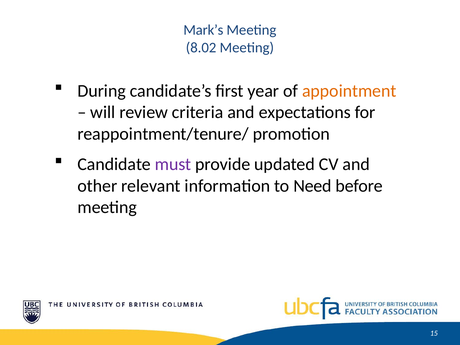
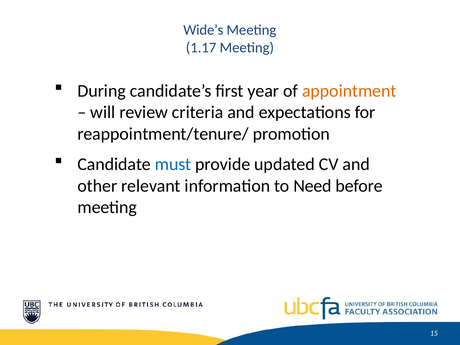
Mark’s: Mark’s -> Wide’s
8.02: 8.02 -> 1.17
must colour: purple -> blue
